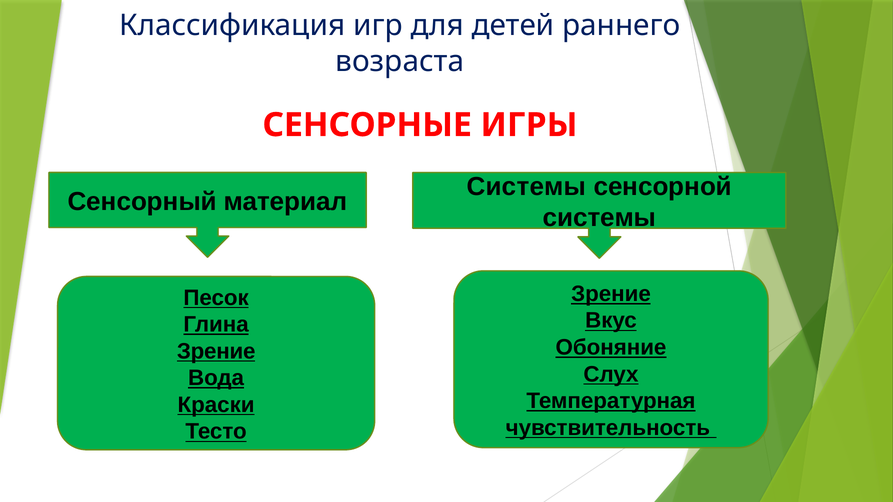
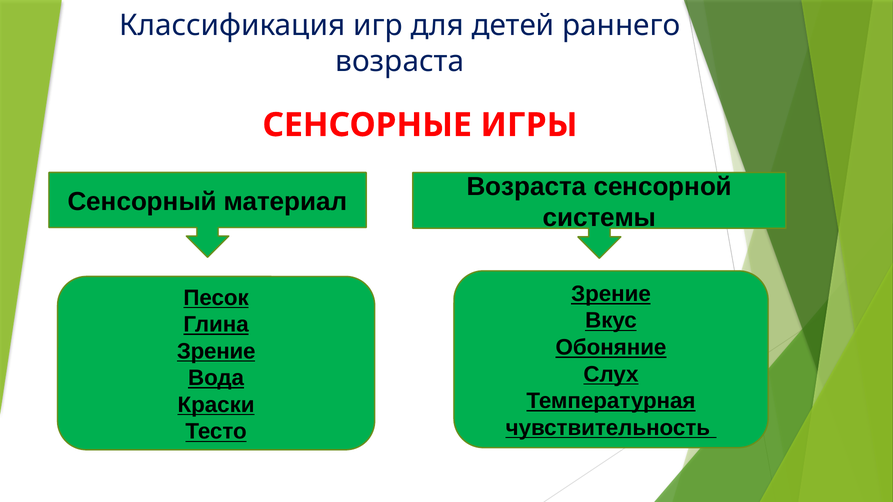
Системы at (526, 187): Системы -> Возраста
